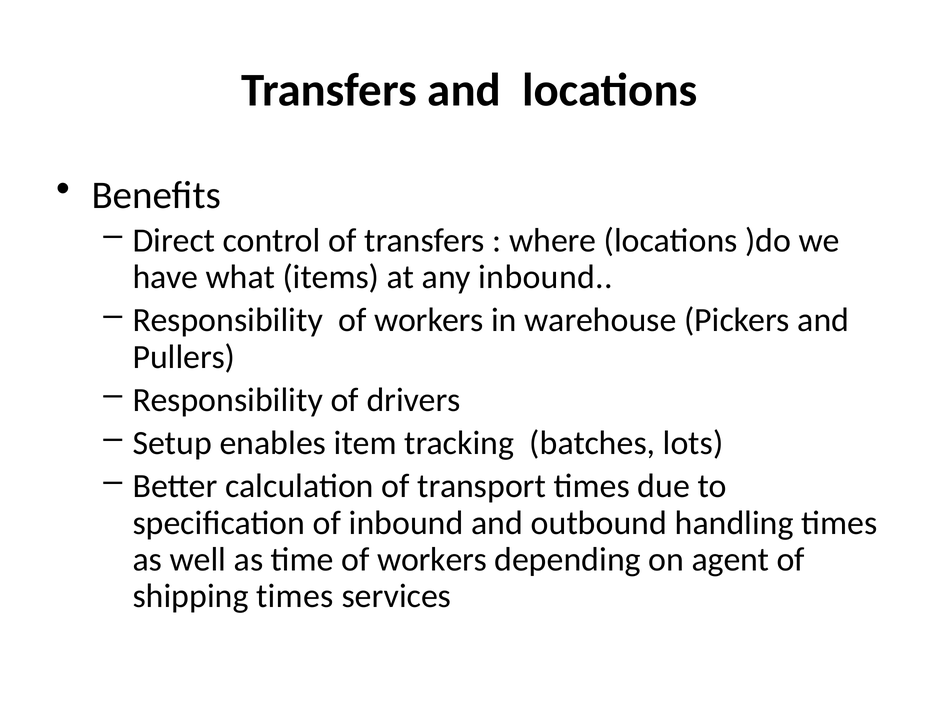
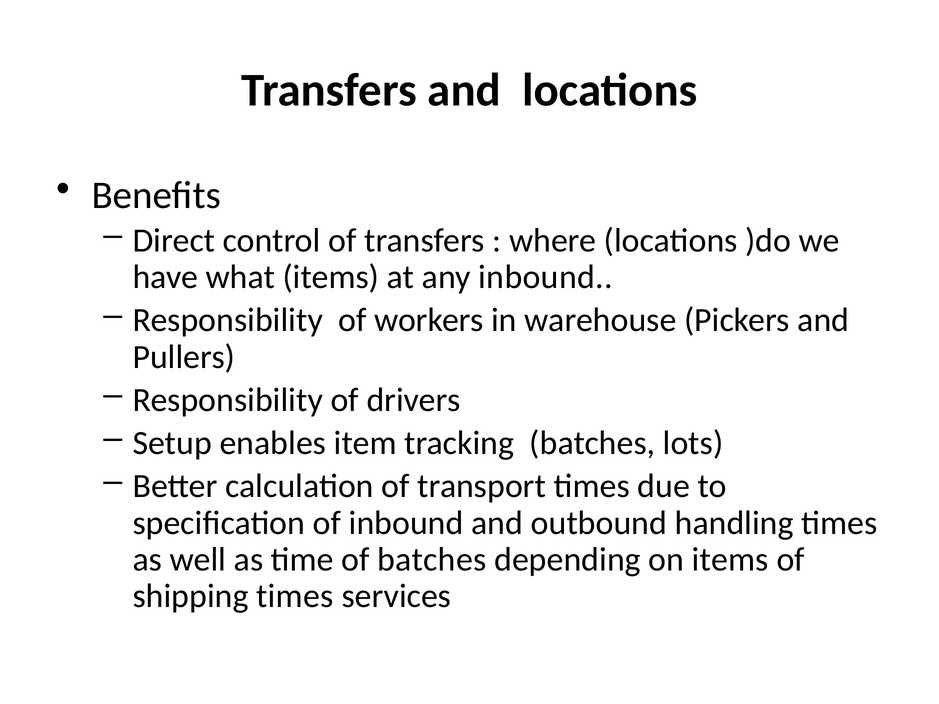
time of workers: workers -> batches
on agent: agent -> items
